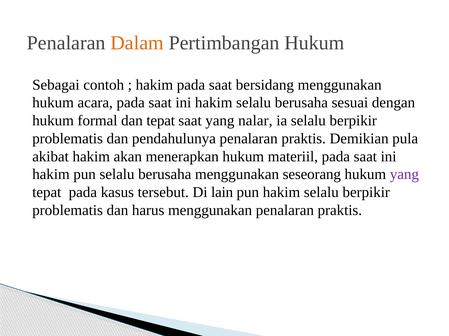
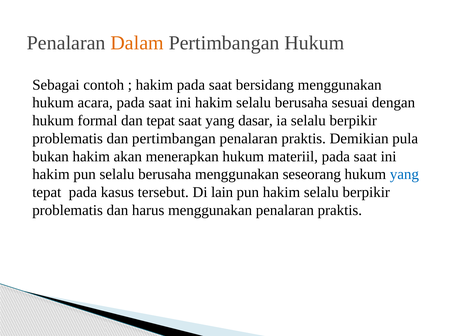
nalar: nalar -> dasar
dan pendahulunya: pendahulunya -> pertimbangan
akibat: akibat -> bukan
yang at (404, 175) colour: purple -> blue
